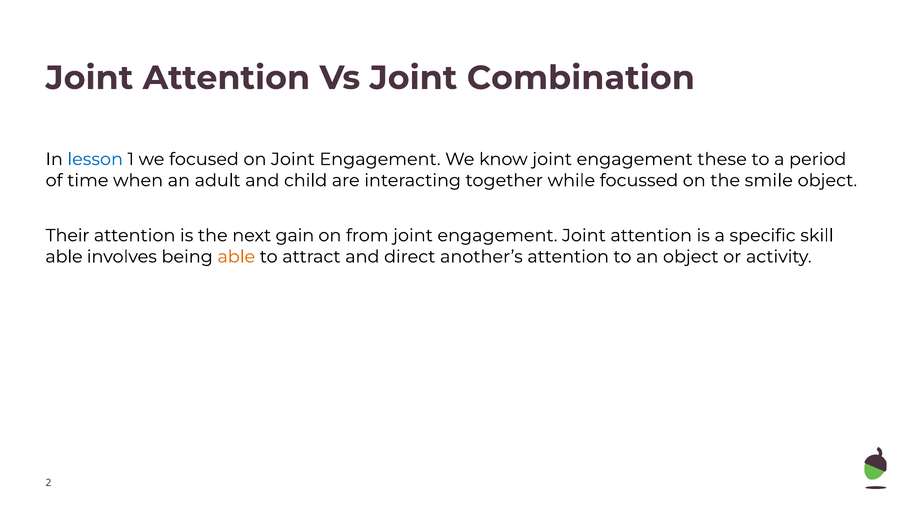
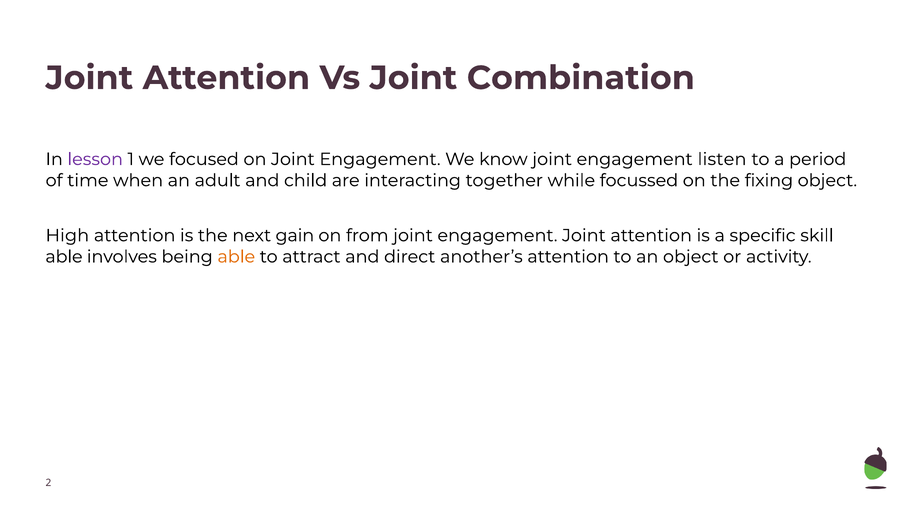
lesson colour: blue -> purple
these: these -> listen
smile: smile -> fixing
Their: Their -> High
